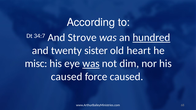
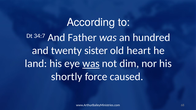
Strove: Strove -> Father
hundred underline: present -> none
misc: misc -> land
caused at (67, 77): caused -> shortly
